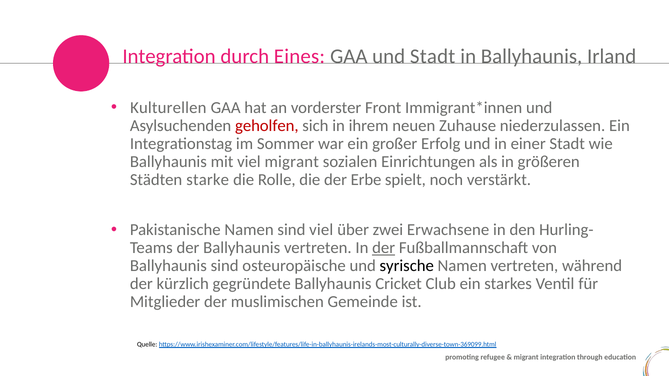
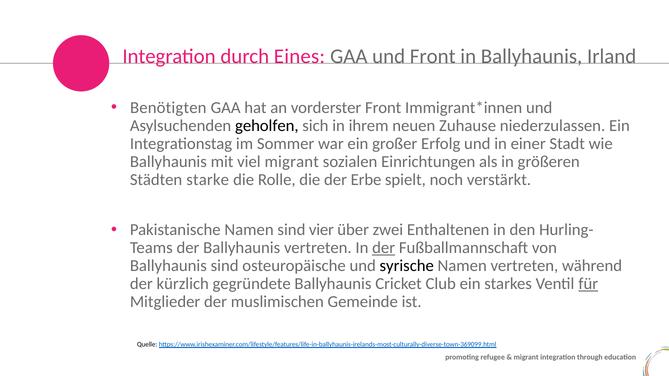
und Stadt: Stadt -> Front
Kulturellen: Kulturellen -> Benötigten
geholfen colour: red -> black
sind viel: viel -> vier
Erwachsene: Erwachsene -> Enthaltenen
für underline: none -> present
